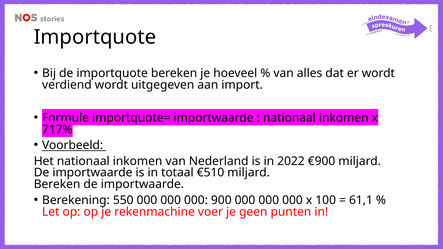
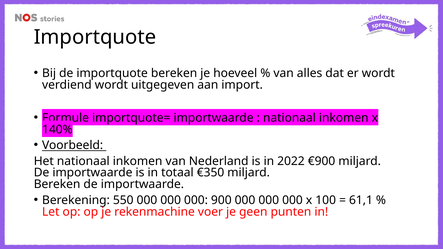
717%: 717% -> 140%
€510: €510 -> €350
